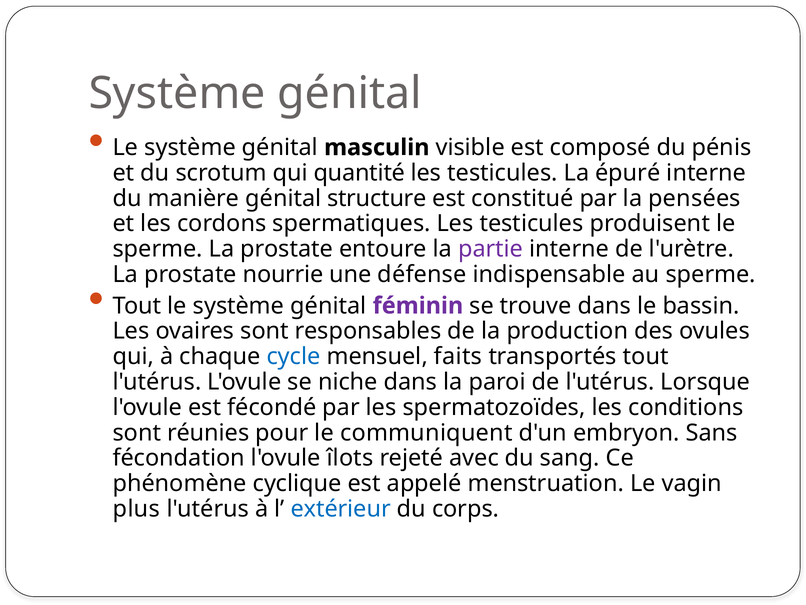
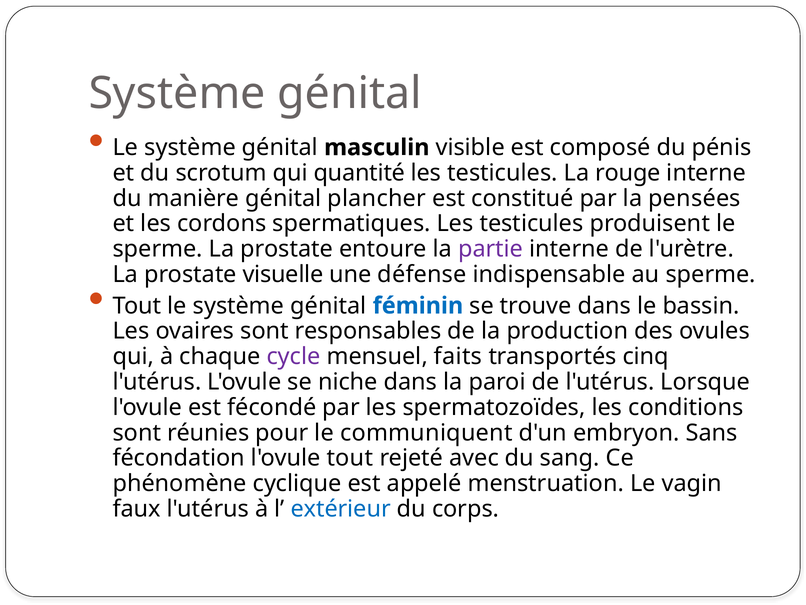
épuré: épuré -> rouge
structure: structure -> plancher
nourrie: nourrie -> visuelle
féminin colour: purple -> blue
cycle colour: blue -> purple
transportés tout: tout -> cinq
l'ovule îlots: îlots -> tout
plus: plus -> faux
